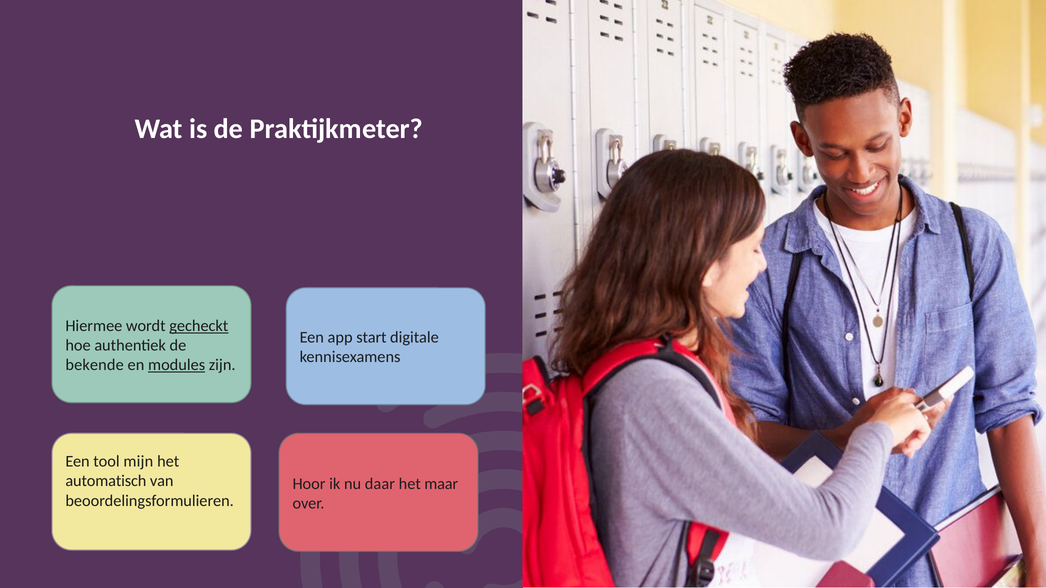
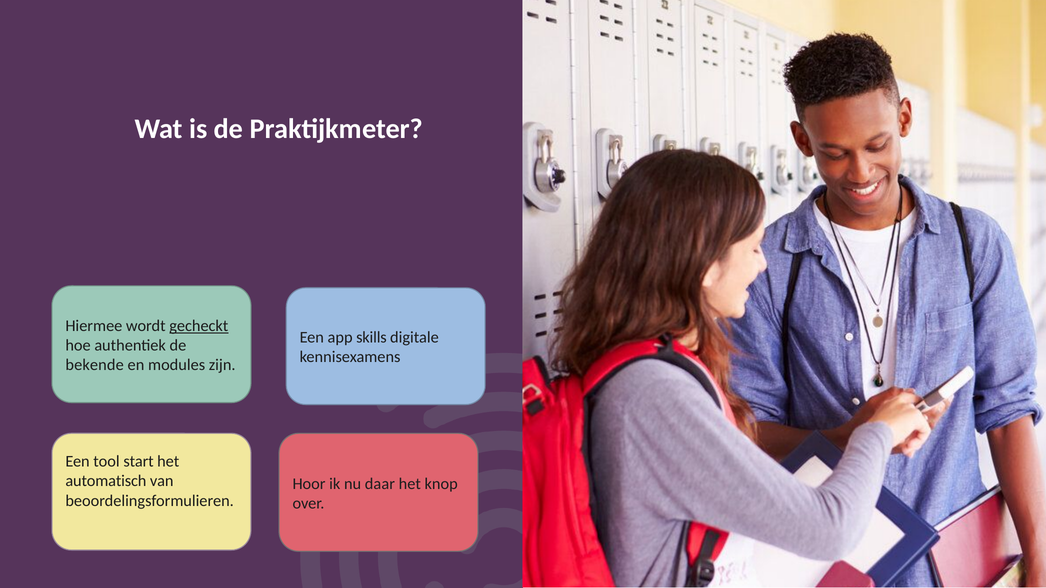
start: start -> skills
modules underline: present -> none
mijn: mijn -> start
maar: maar -> knop
